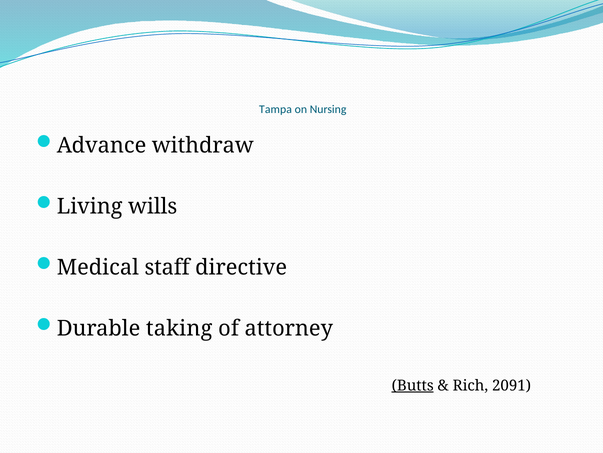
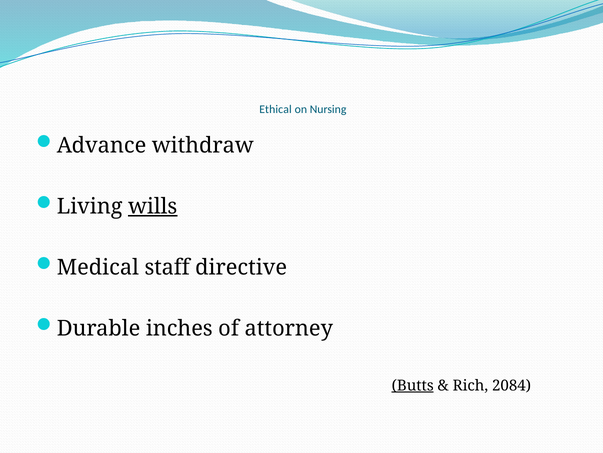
Tampa: Tampa -> Ethical
wills underline: none -> present
taking: taking -> inches
2091: 2091 -> 2084
